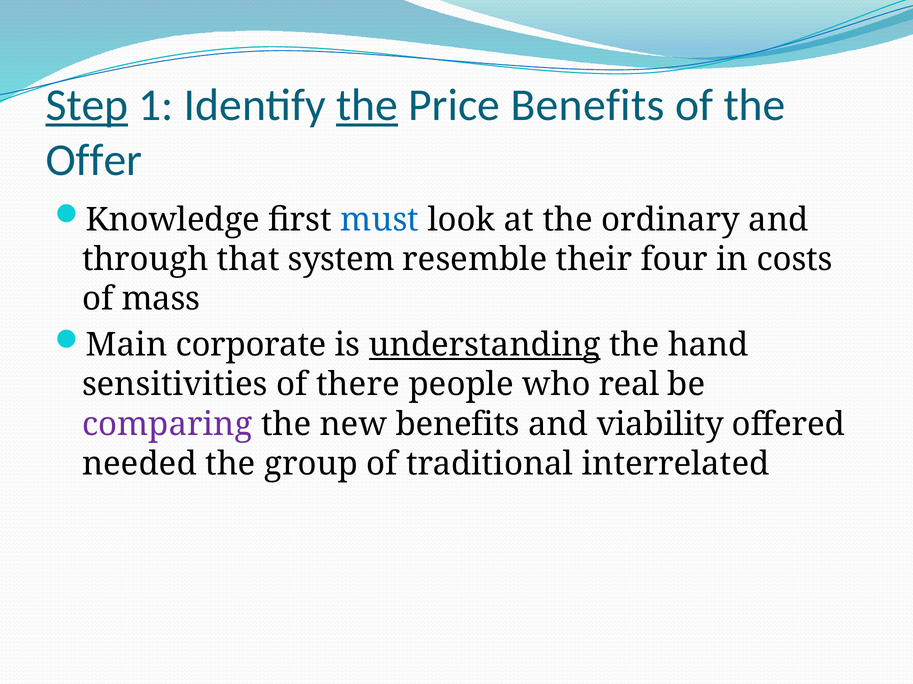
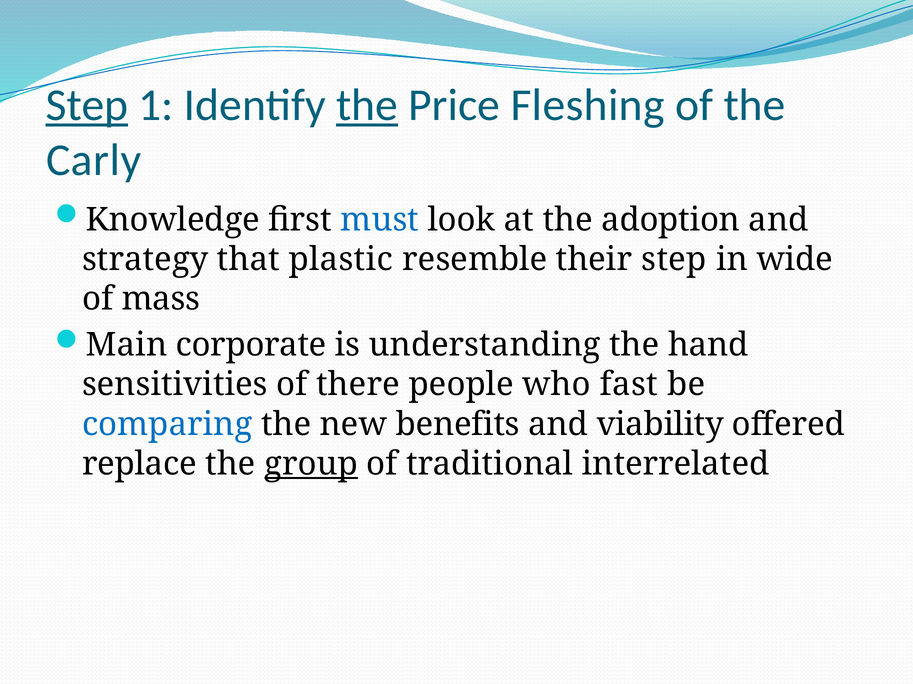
Price Benefits: Benefits -> Fleshing
Offer: Offer -> Carly
ordinary: ordinary -> adoption
through: through -> strategy
system: system -> plastic
their four: four -> step
costs: costs -> wide
understanding underline: present -> none
real: real -> fast
comparing colour: purple -> blue
needed: needed -> replace
group underline: none -> present
